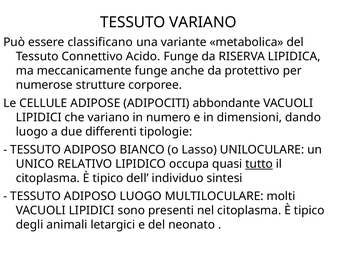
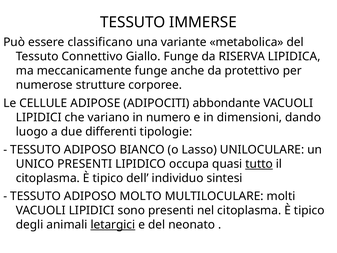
TESSUTO VARIANO: VARIANO -> IMMERSE
Acido: Acido -> Giallo
UNICO RELATIVO: RELATIVO -> PRESENTI
ADIPOSO LUOGO: LUOGO -> MOLTO
letargici underline: none -> present
